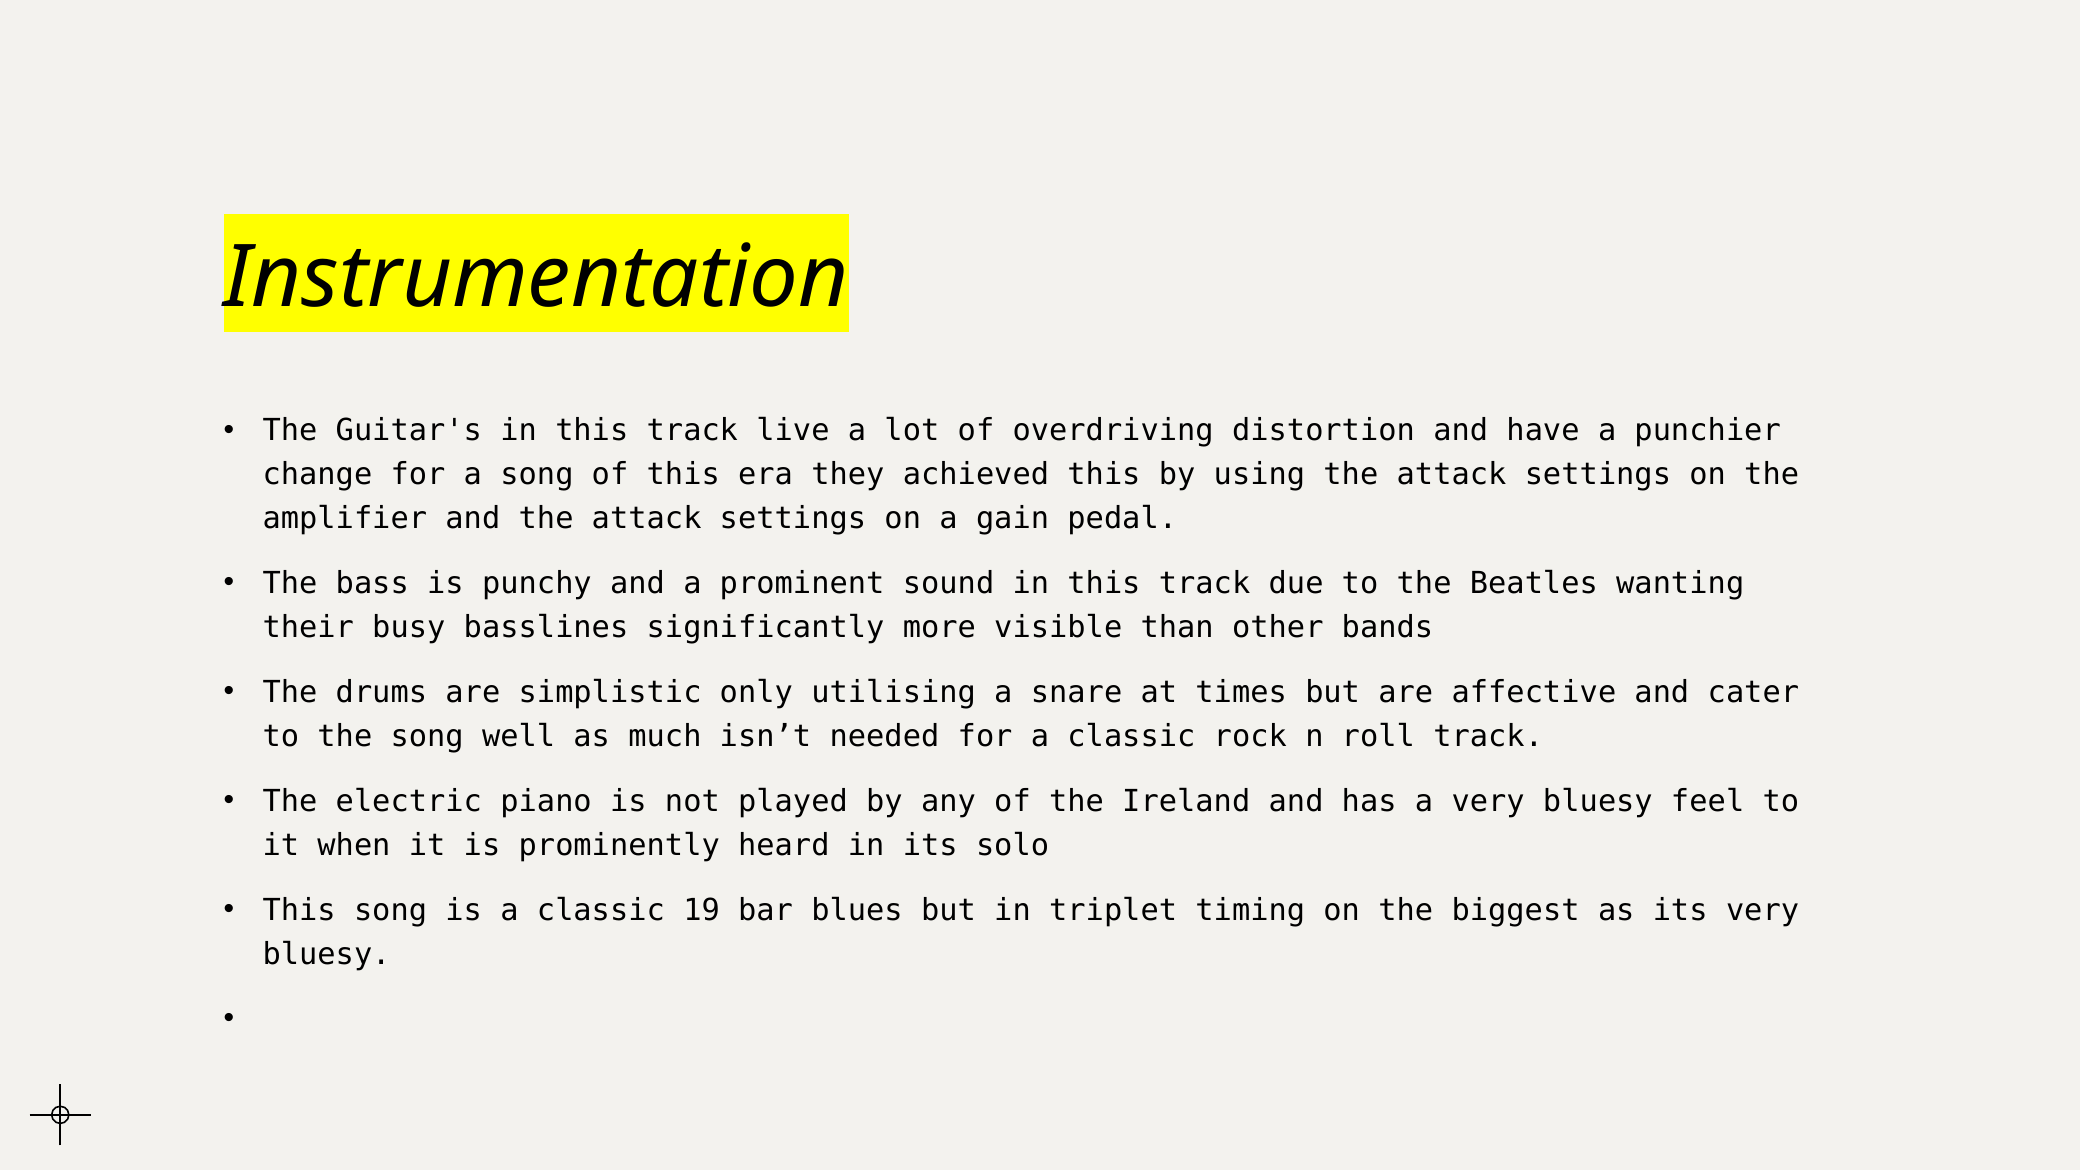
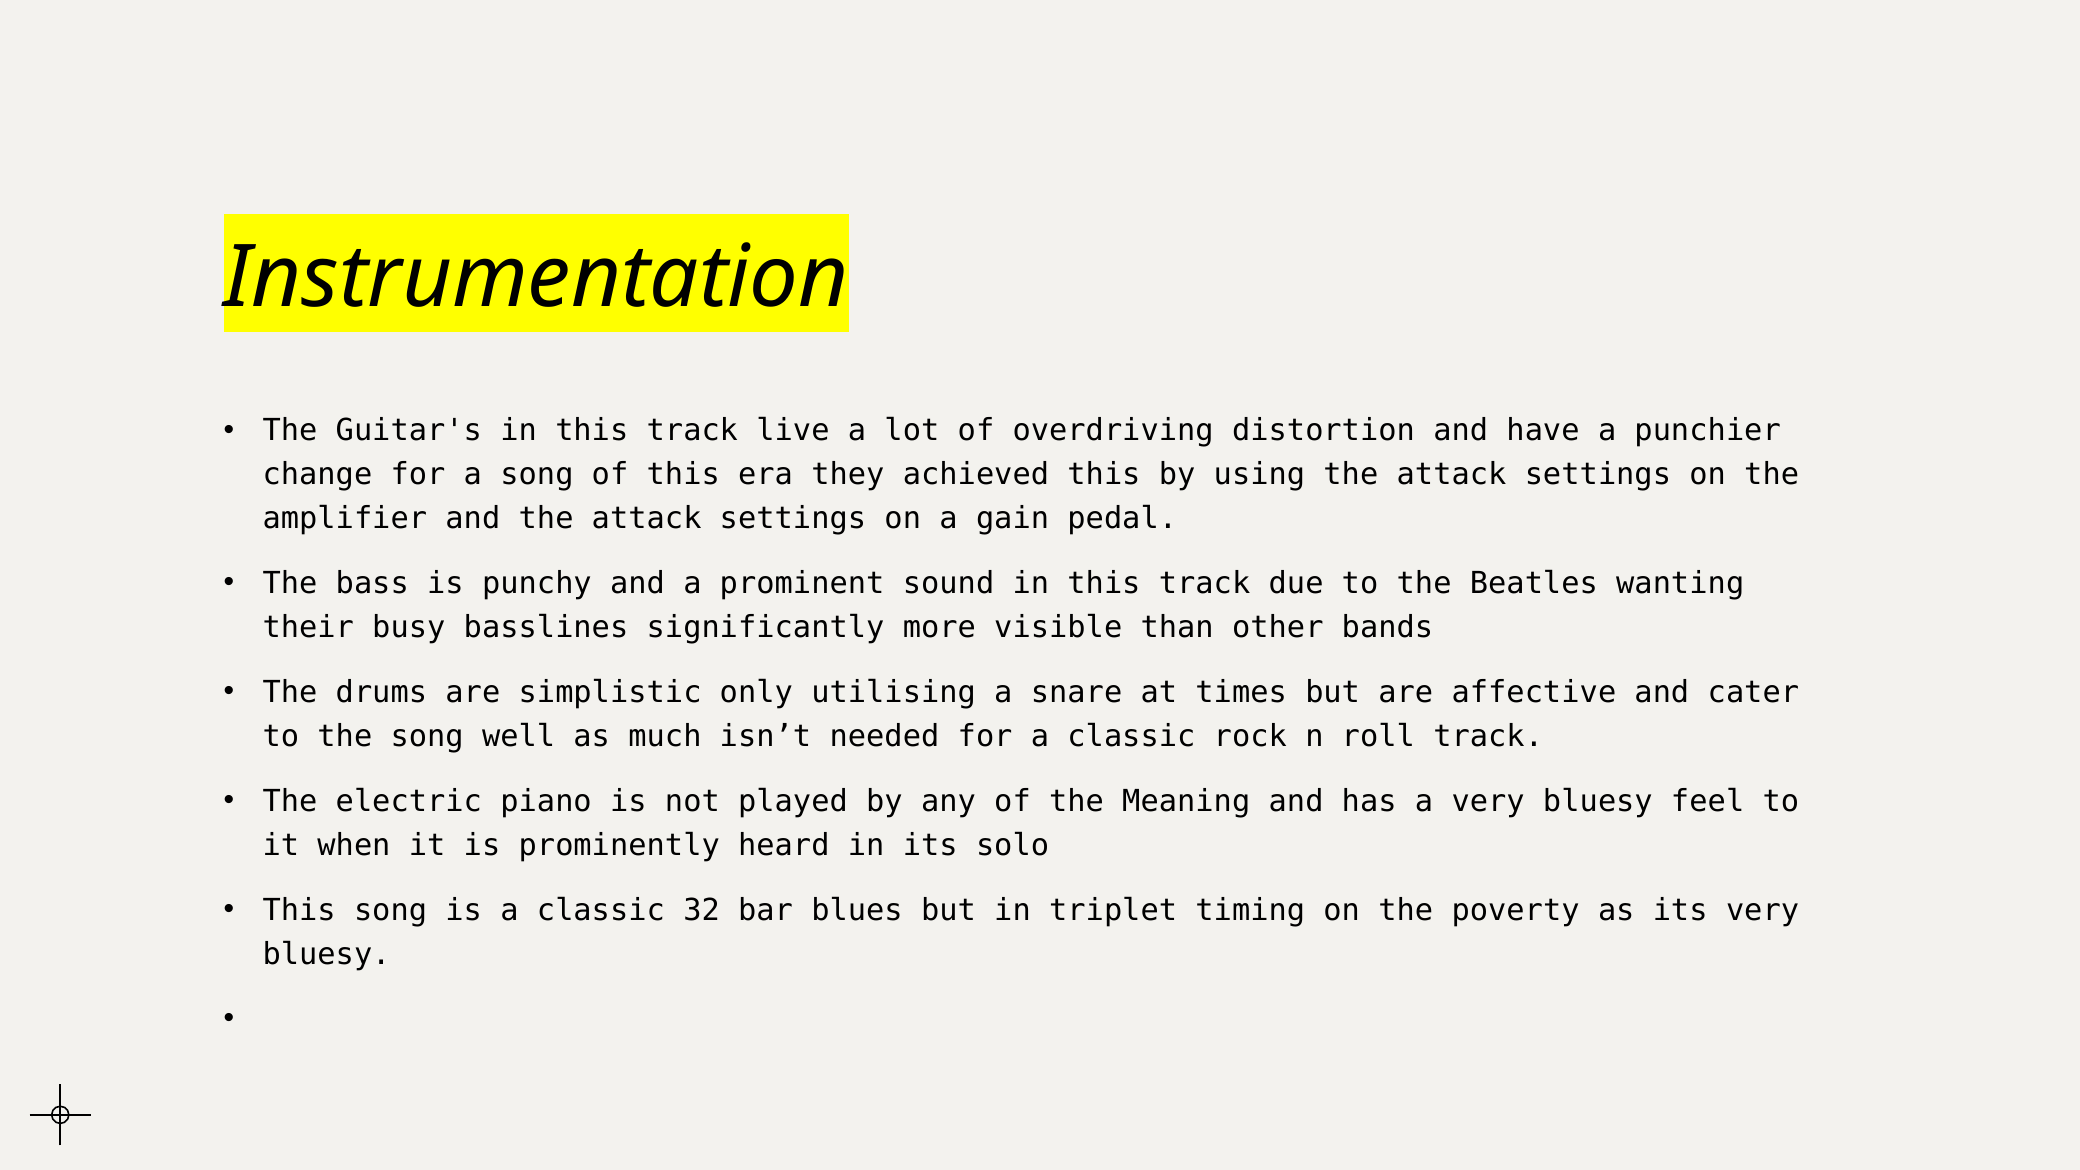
Ireland: Ireland -> Meaning
19: 19 -> 32
biggest: biggest -> poverty
